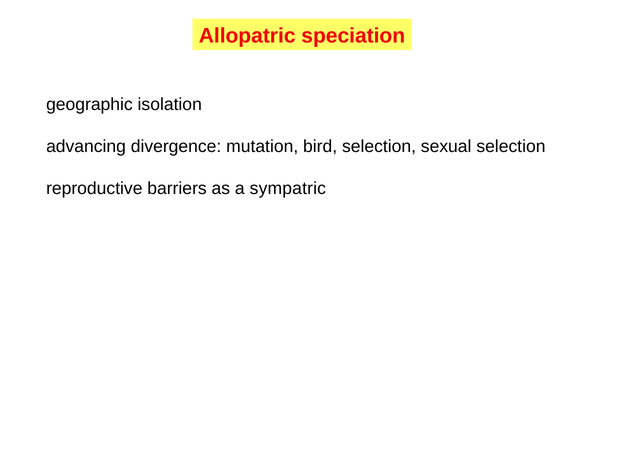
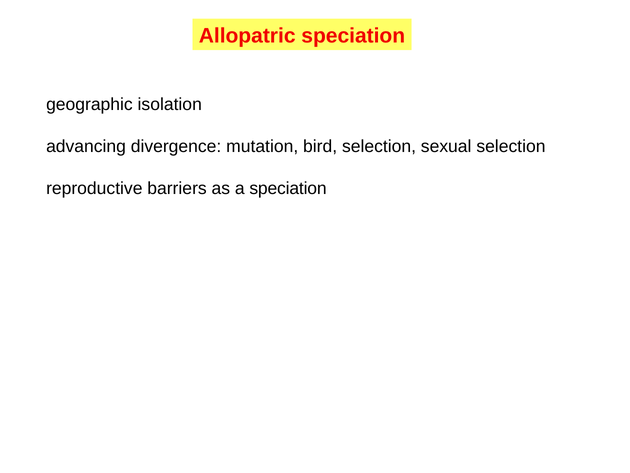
a sympatric: sympatric -> speciation
